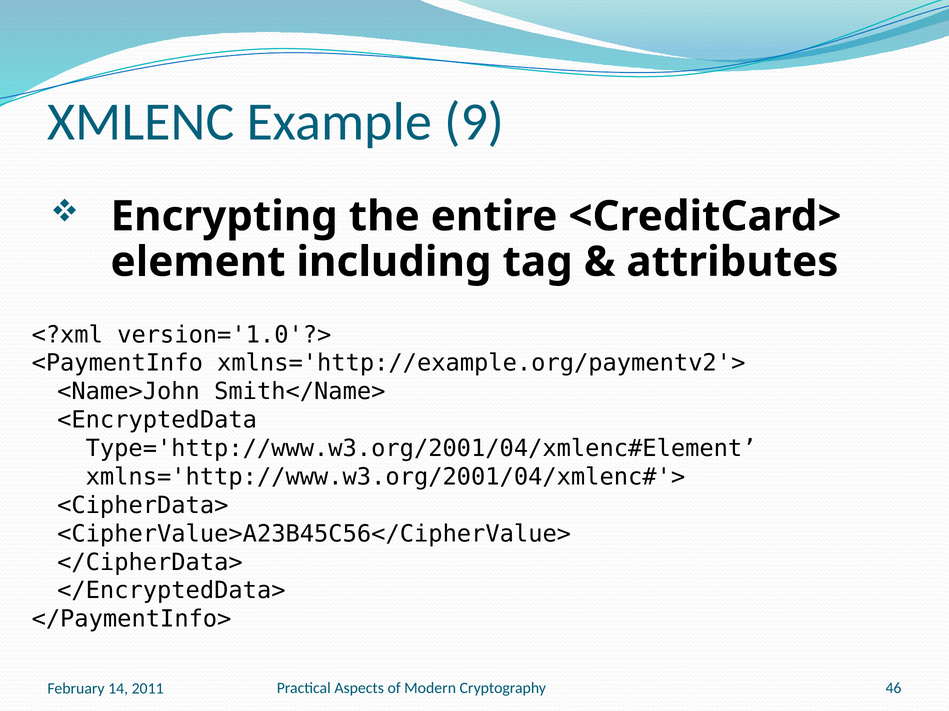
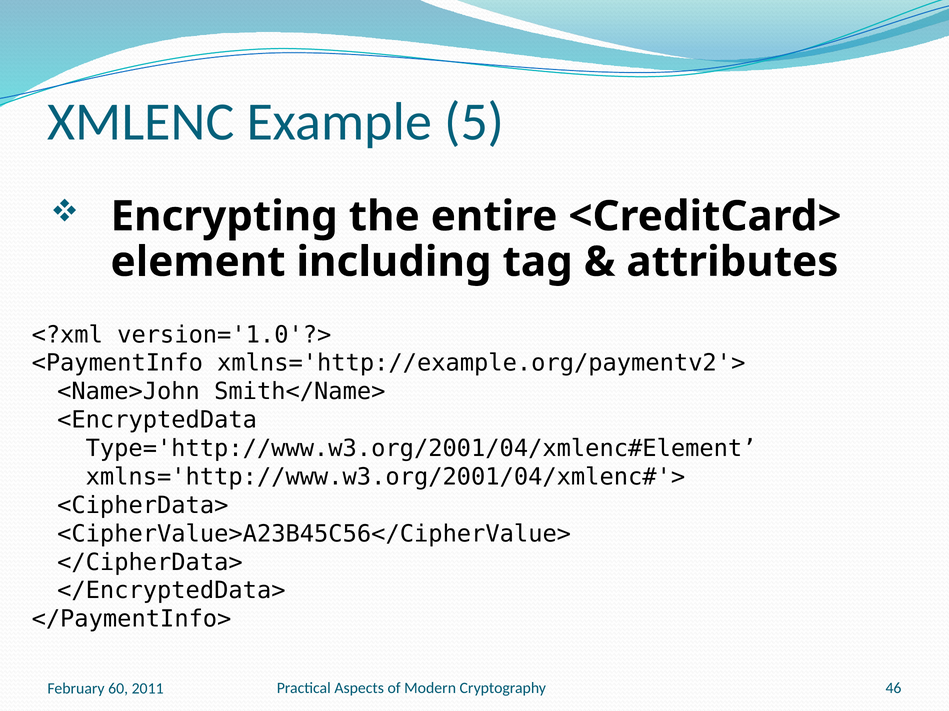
9: 9 -> 5
14: 14 -> 60
